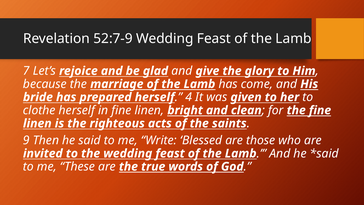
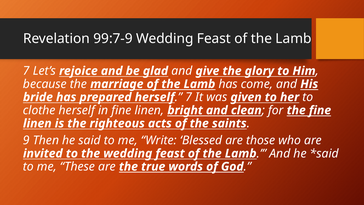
52:7-9: 52:7-9 -> 99:7-9
4 at (189, 97): 4 -> 7
